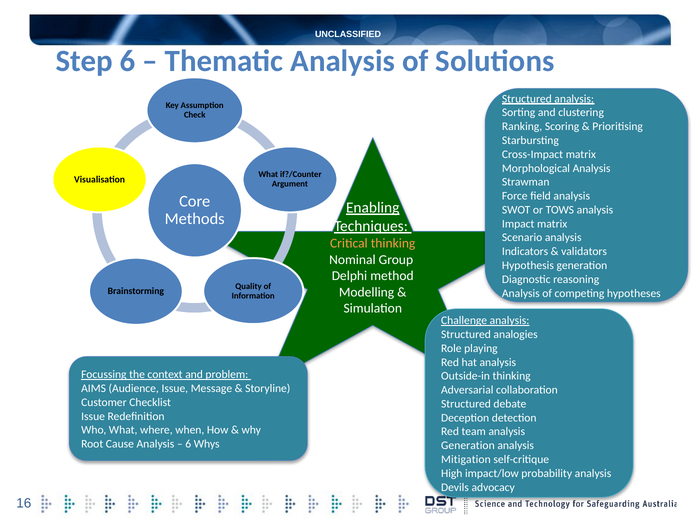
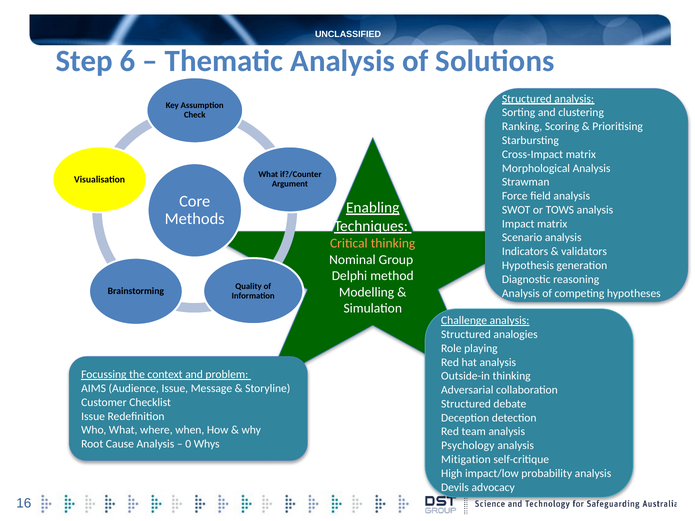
6 at (188, 444): 6 -> 0
Generation at (468, 446): Generation -> Psychology
